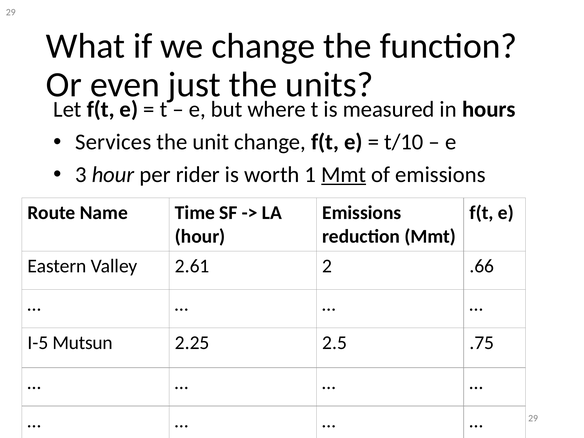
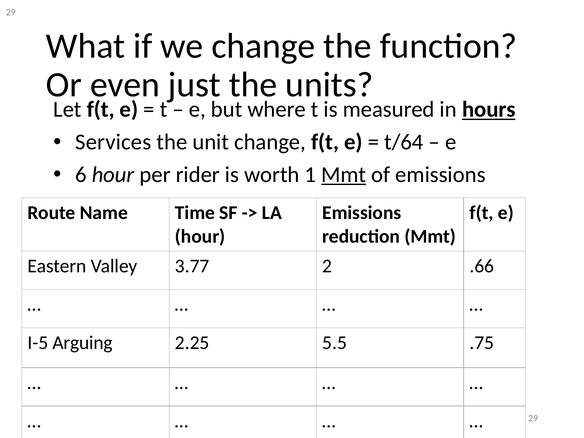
hours underline: none -> present
t/10: t/10 -> t/64
3: 3 -> 6
2.61: 2.61 -> 3.77
Mutsun: Mutsun -> Arguing
2.5: 2.5 -> 5.5
